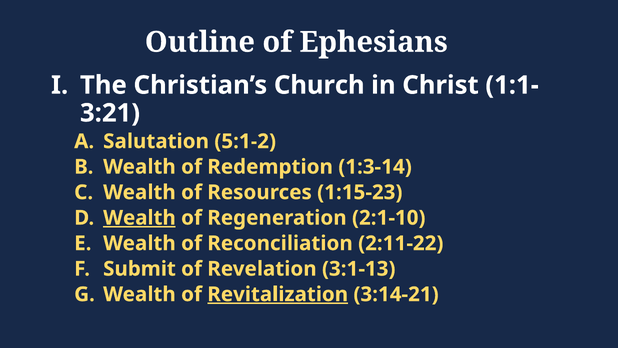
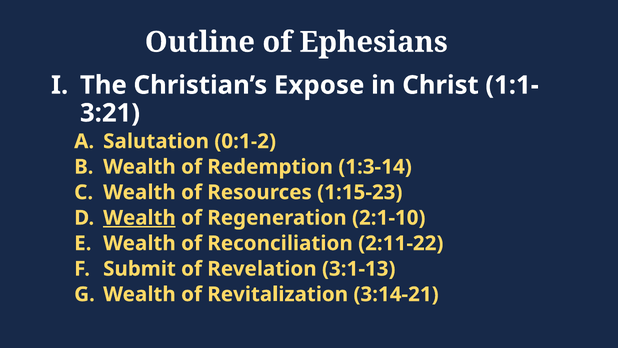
Church: Church -> Expose
5:1-2: 5:1-2 -> 0:1-2
Revitalization underline: present -> none
